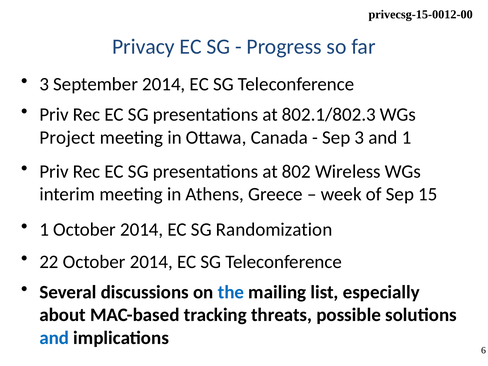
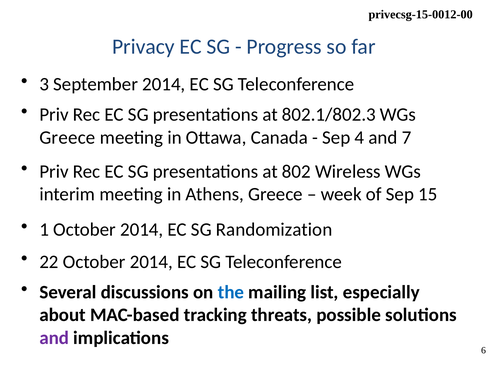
Project at (67, 137): Project -> Greece
Sep 3: 3 -> 4
and 1: 1 -> 7
and at (54, 338) colour: blue -> purple
